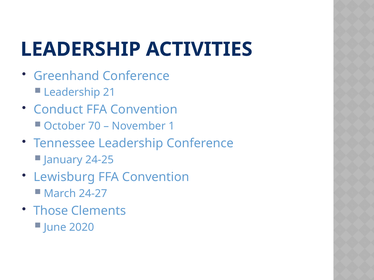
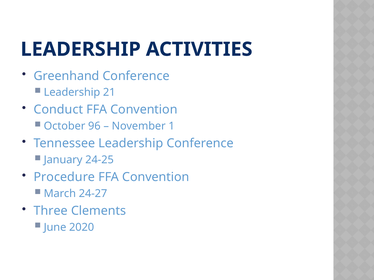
70: 70 -> 96
Lewisburg: Lewisburg -> Procedure
Those: Those -> Three
